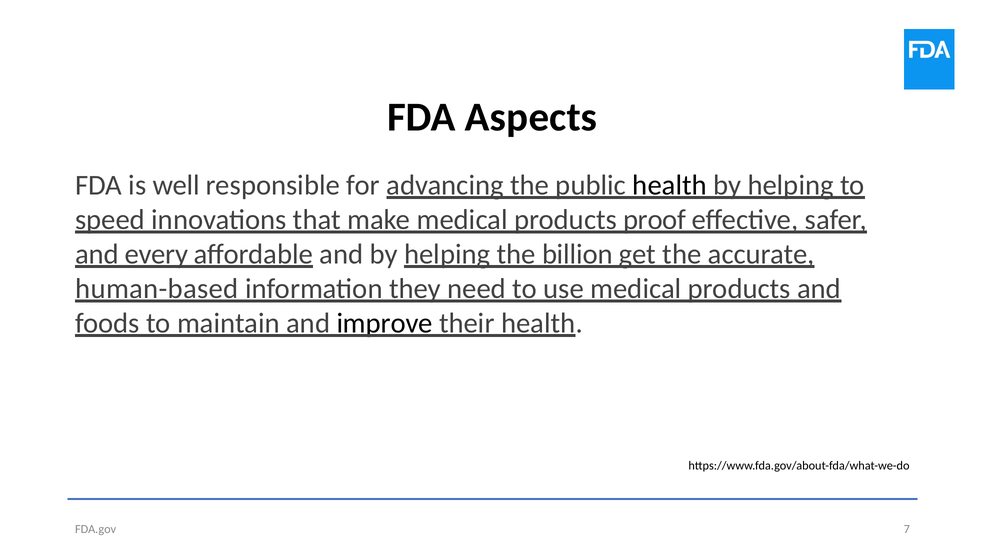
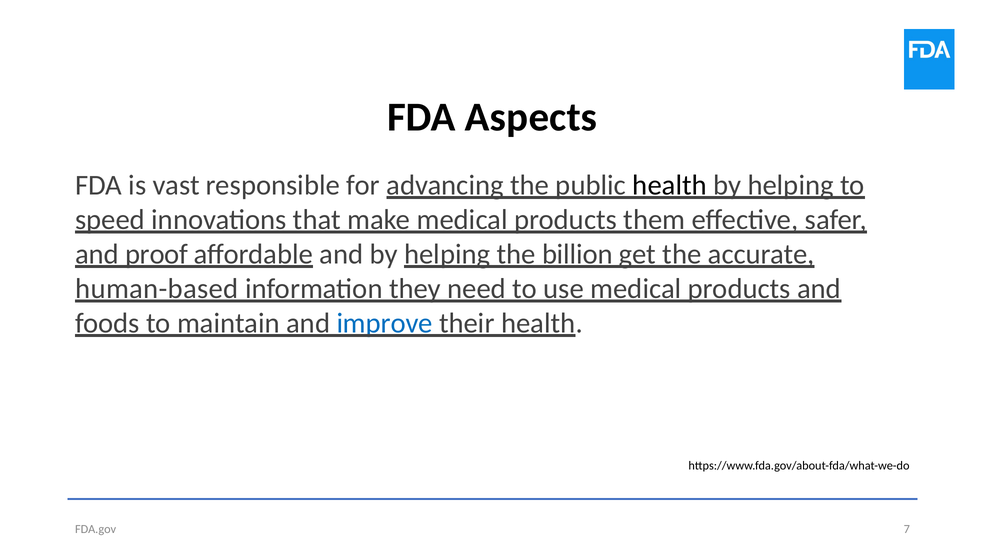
well: well -> vast
proof: proof -> them
every: every -> proof
improve colour: black -> blue
